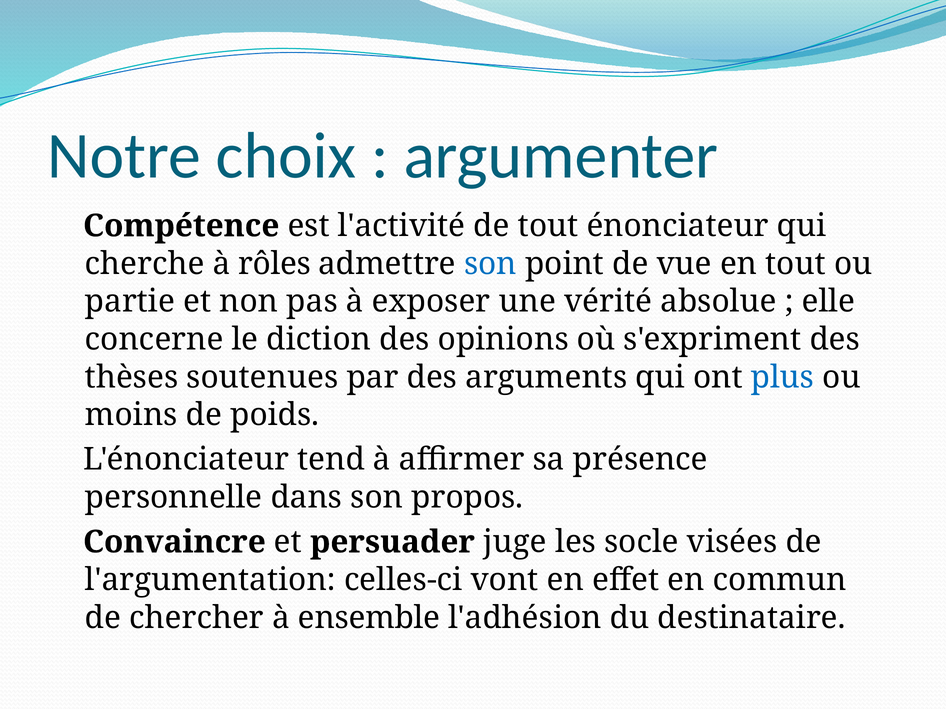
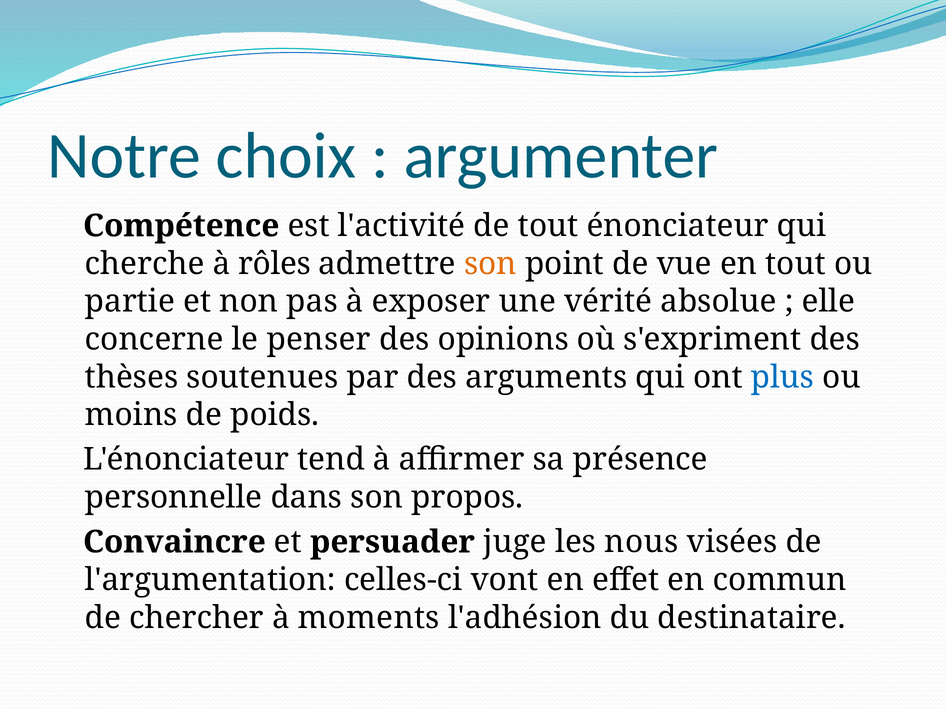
son at (490, 264) colour: blue -> orange
diction: diction -> penser
socle: socle -> nous
ensemble: ensemble -> moments
